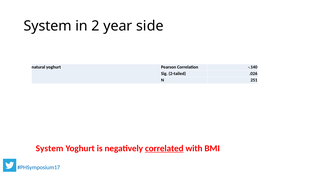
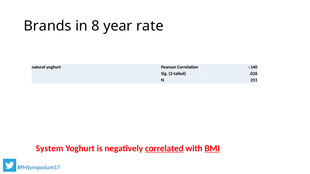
System at (48, 26): System -> Brands
2: 2 -> 8
side: side -> rate
BMI underline: none -> present
